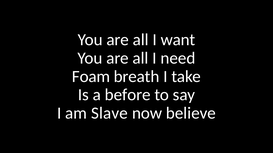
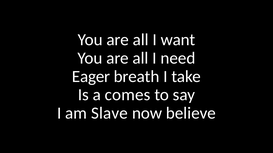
Foam: Foam -> Eager
before: before -> comes
